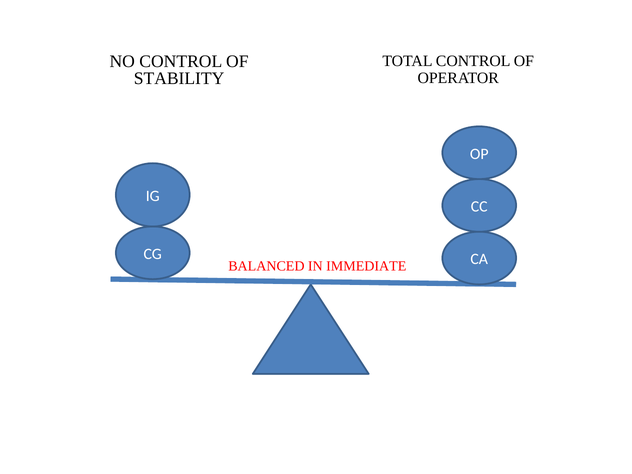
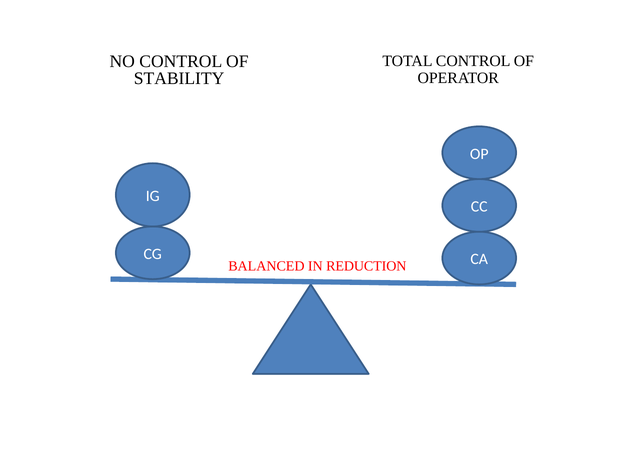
IMMEDIATE: IMMEDIATE -> REDUCTION
